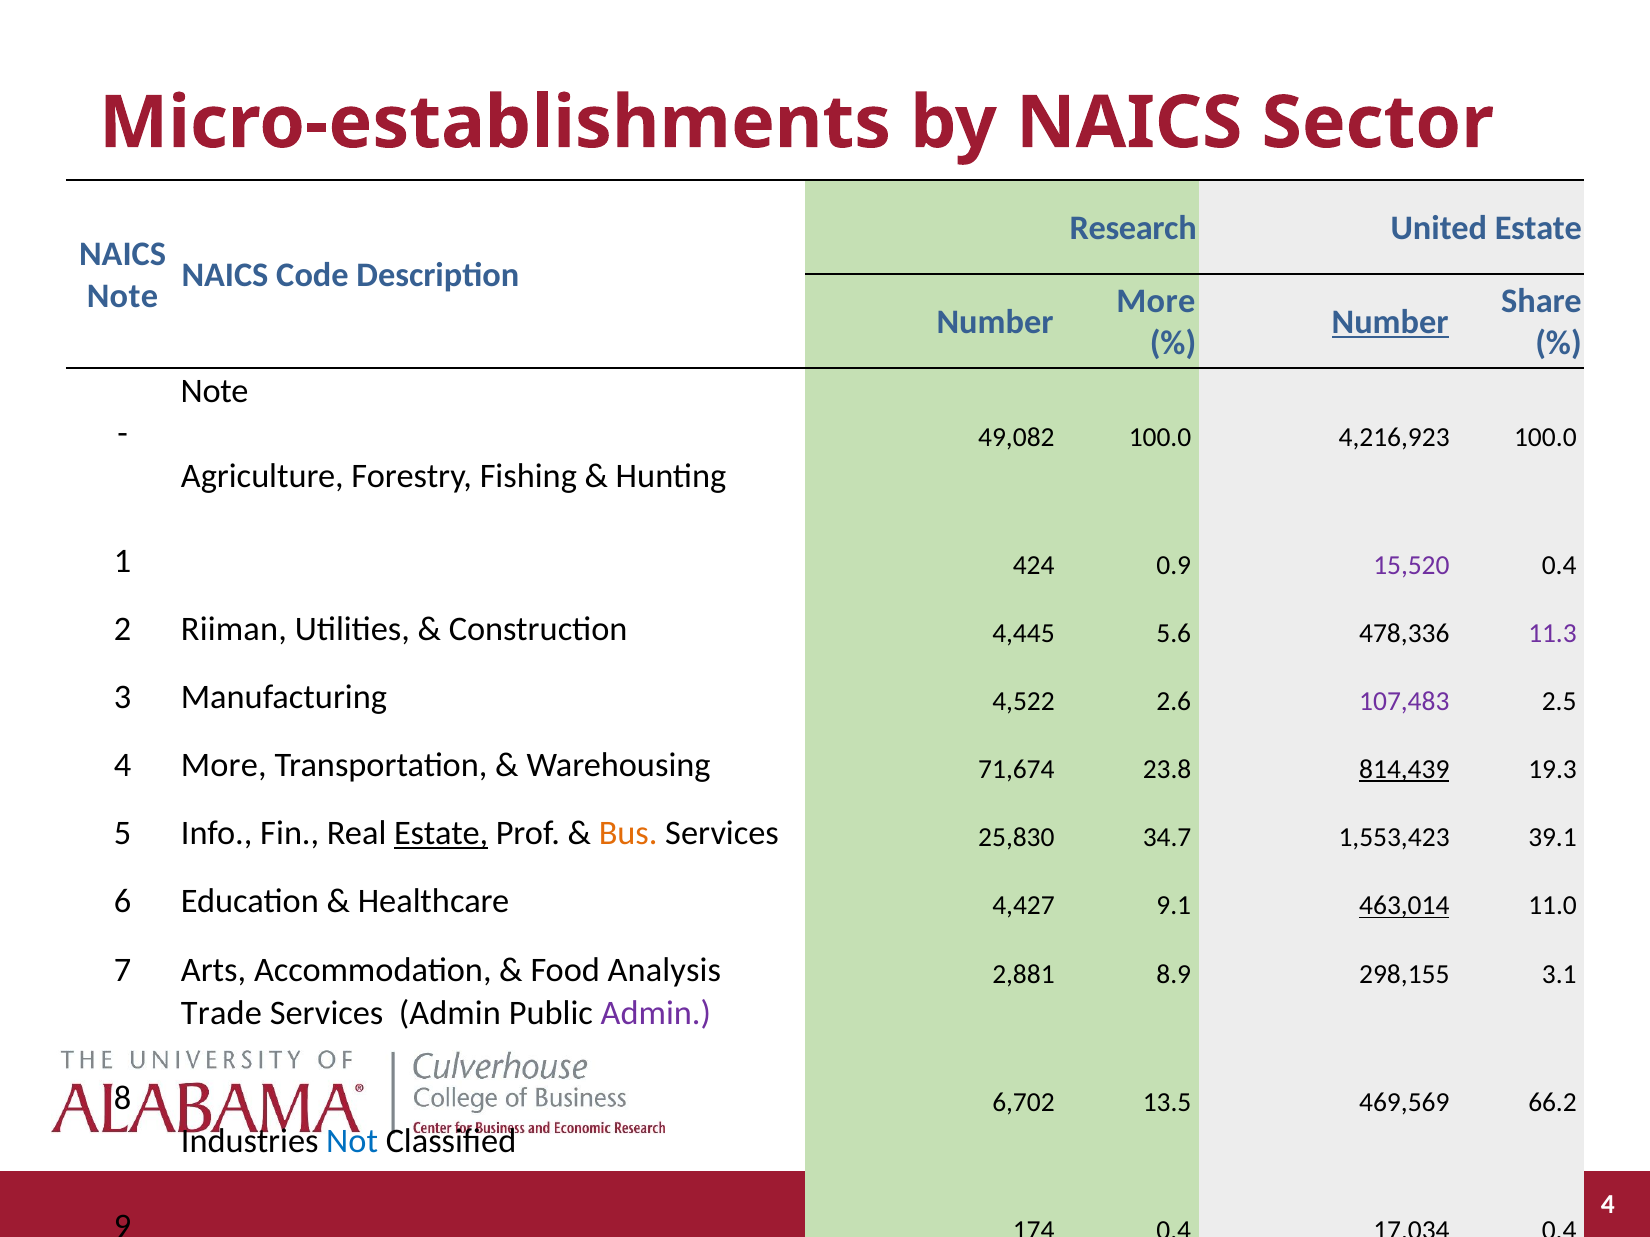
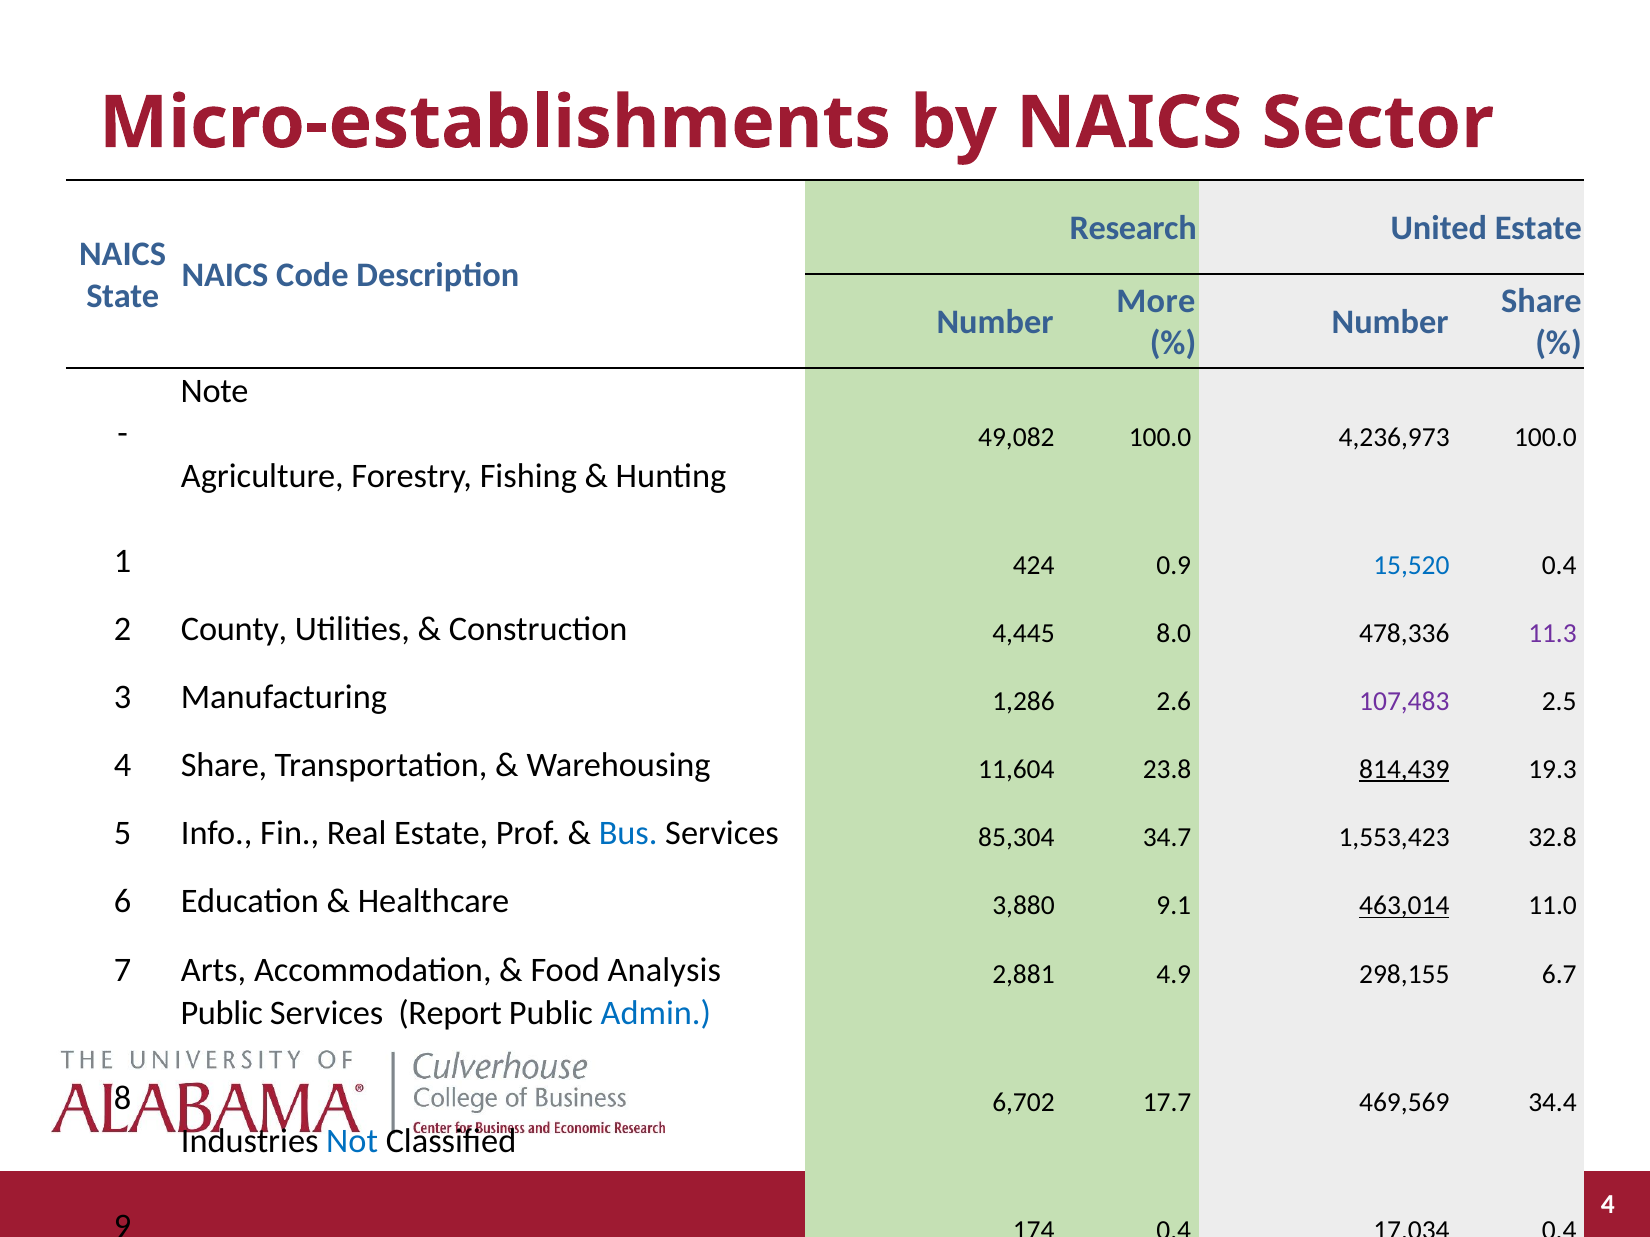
Note at (122, 296): Note -> State
Number at (1390, 322) underline: present -> none
4,216,923: 4,216,923 -> 4,236,973
15,520 colour: purple -> blue
2 Riiman: Riiman -> County
5.6: 5.6 -> 8.0
4,522: 4,522 -> 1,286
4 More: More -> Share
71,674: 71,674 -> 11,604
Estate at (441, 834) underline: present -> none
Bus colour: orange -> blue
25,830: 25,830 -> 85,304
39.1: 39.1 -> 32.8
4,427: 4,427 -> 3,880
8.9: 8.9 -> 4.9
3.1: 3.1 -> 6.7
Trade at (221, 1014): Trade -> Public
Services Admin: Admin -> Report
Admin at (656, 1014) colour: purple -> blue
13.5: 13.5 -> 17.7
66.2: 66.2 -> 34.4
